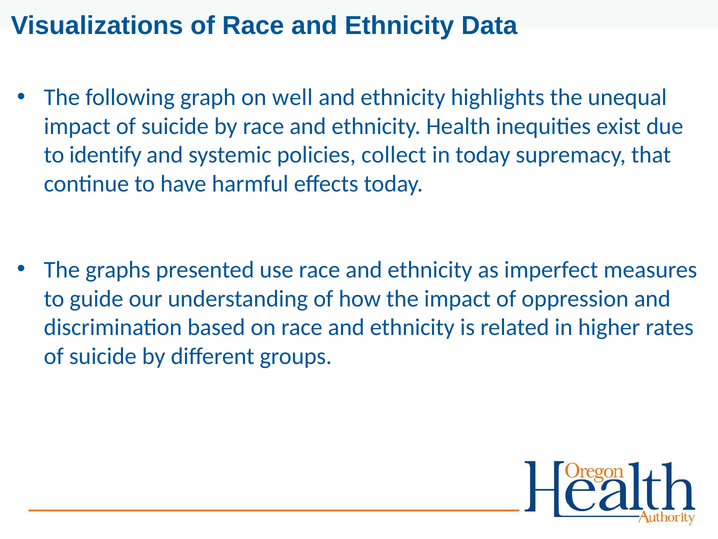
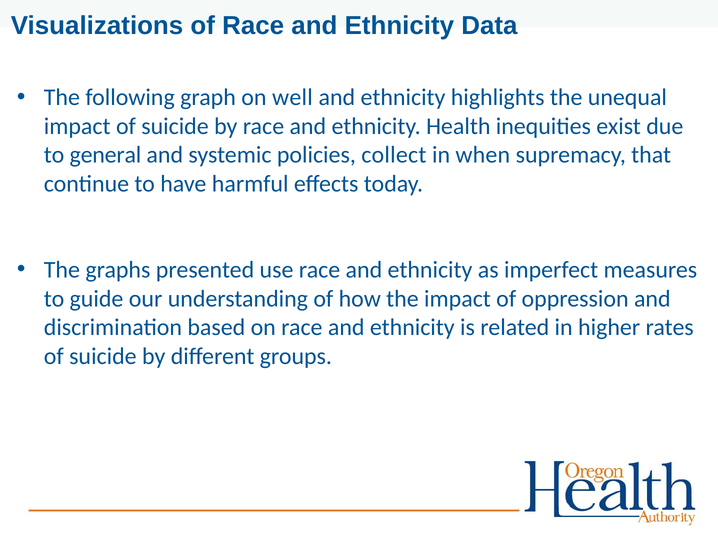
identify: identify -> general
in today: today -> when
